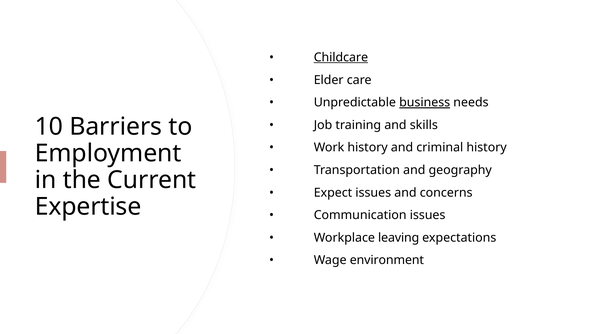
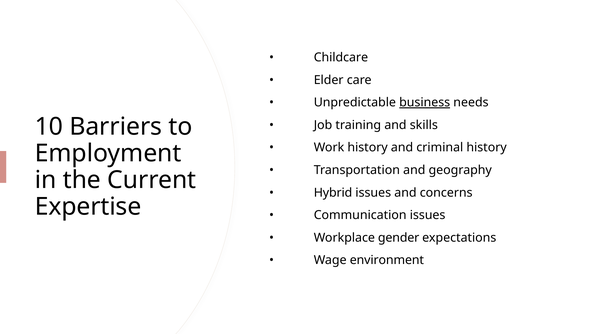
Childcare underline: present -> none
Expect: Expect -> Hybrid
leaving: leaving -> gender
